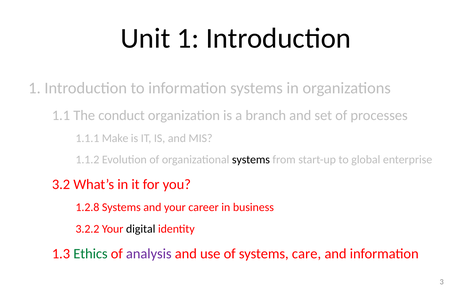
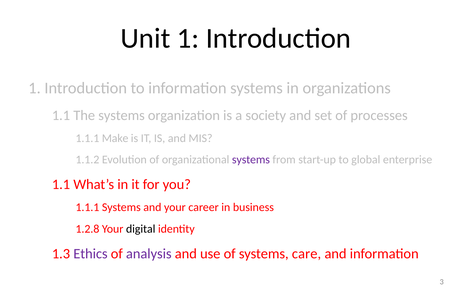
The conduct: conduct -> systems
branch: branch -> society
systems at (251, 160) colour: black -> purple
3.2 at (61, 185): 3.2 -> 1.1
1.2.8 at (87, 207): 1.2.8 -> 1.1.1
3.2.2: 3.2.2 -> 1.2.8
Ethics colour: green -> purple
